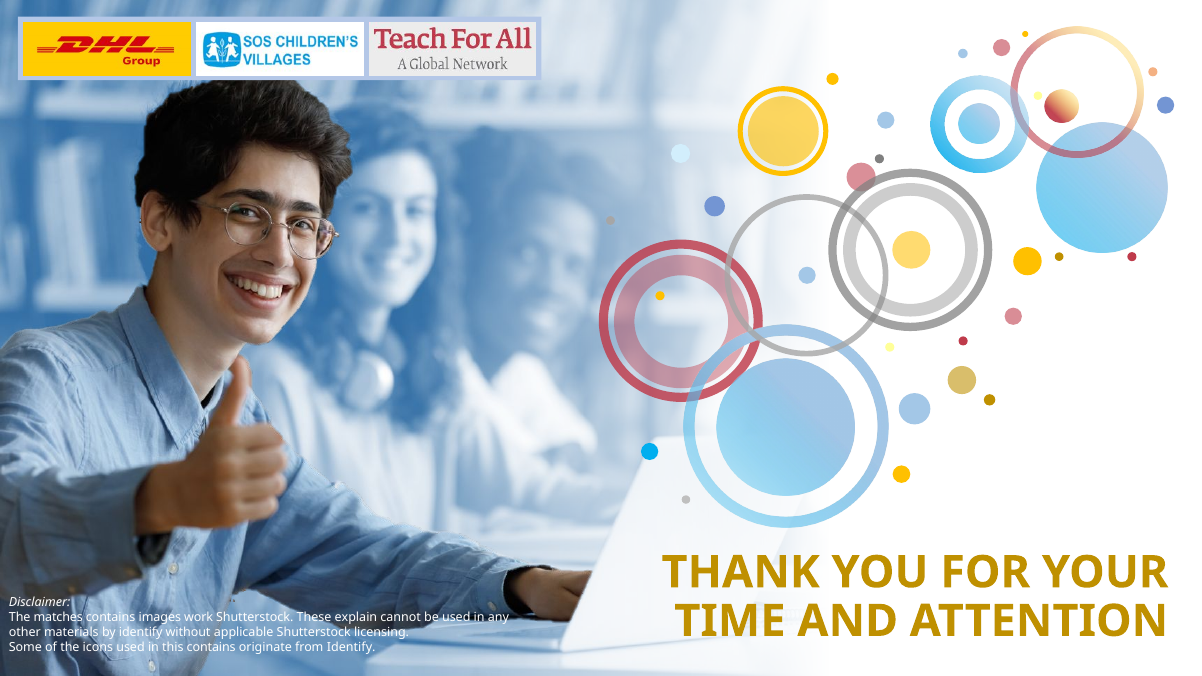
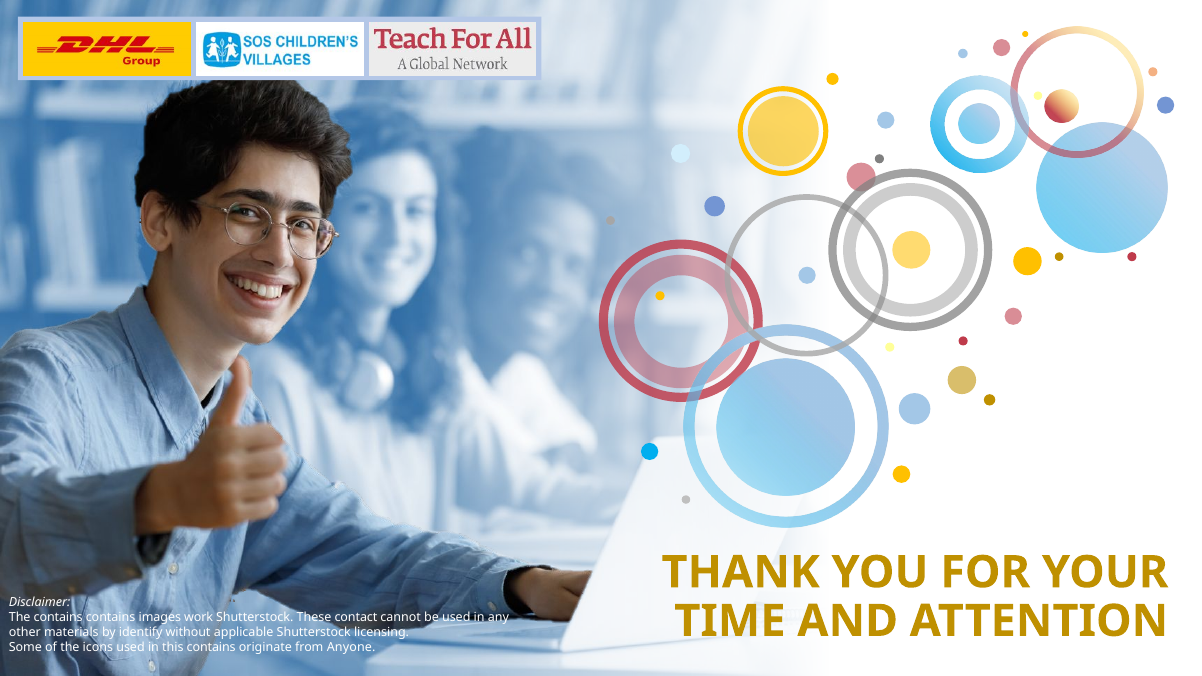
The matches: matches -> contains
explain: explain -> contact
from Identify: Identify -> Anyone
